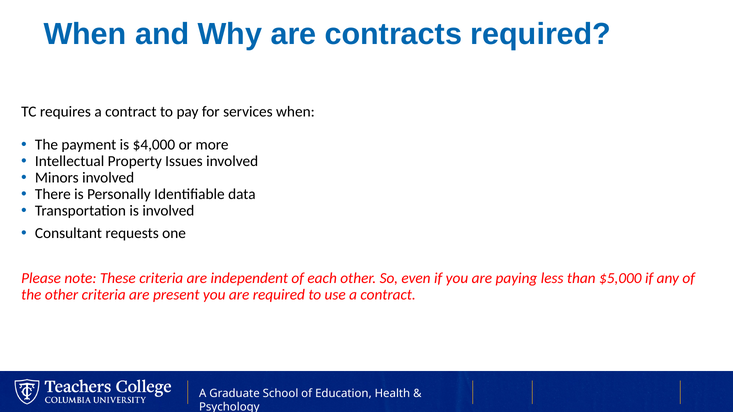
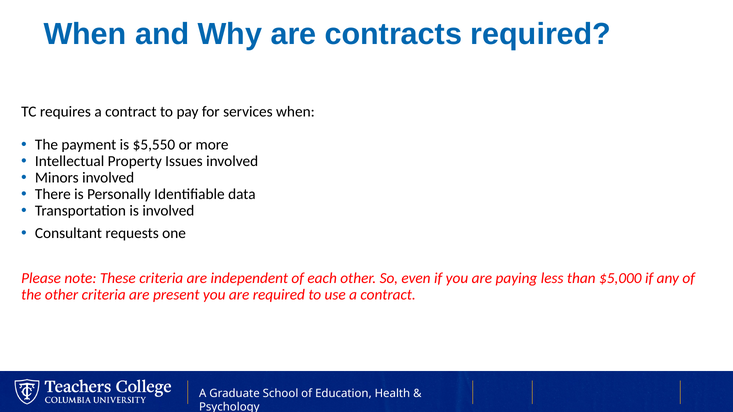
$4,000: $4,000 -> $5,550
